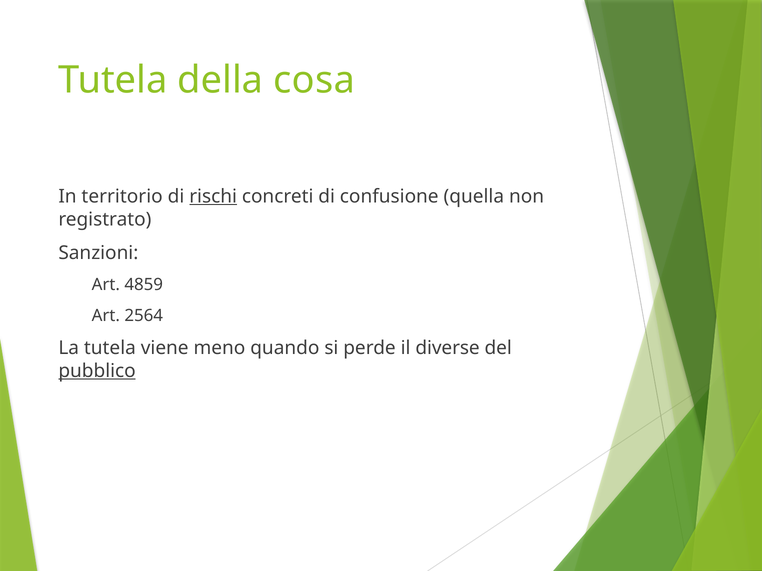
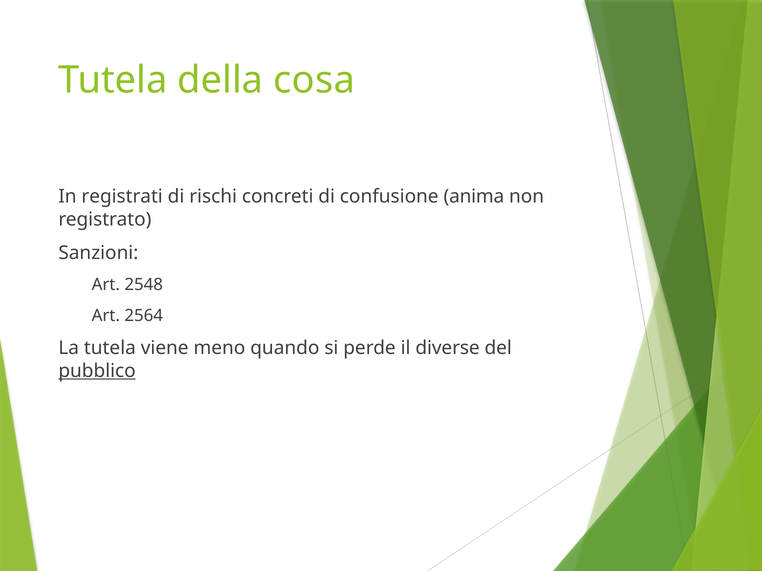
territorio: territorio -> registrati
rischi underline: present -> none
quella: quella -> anima
4859: 4859 -> 2548
